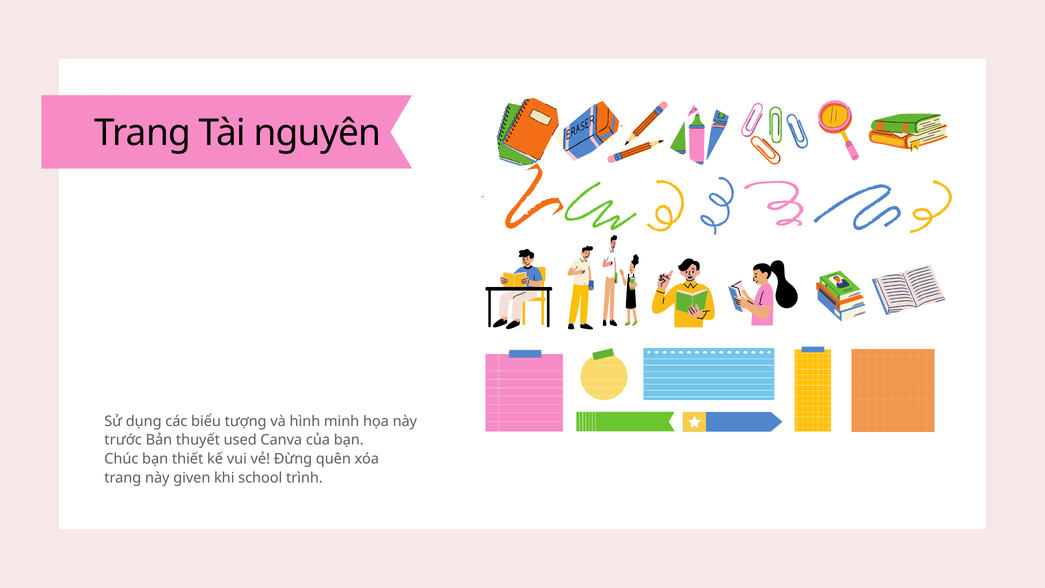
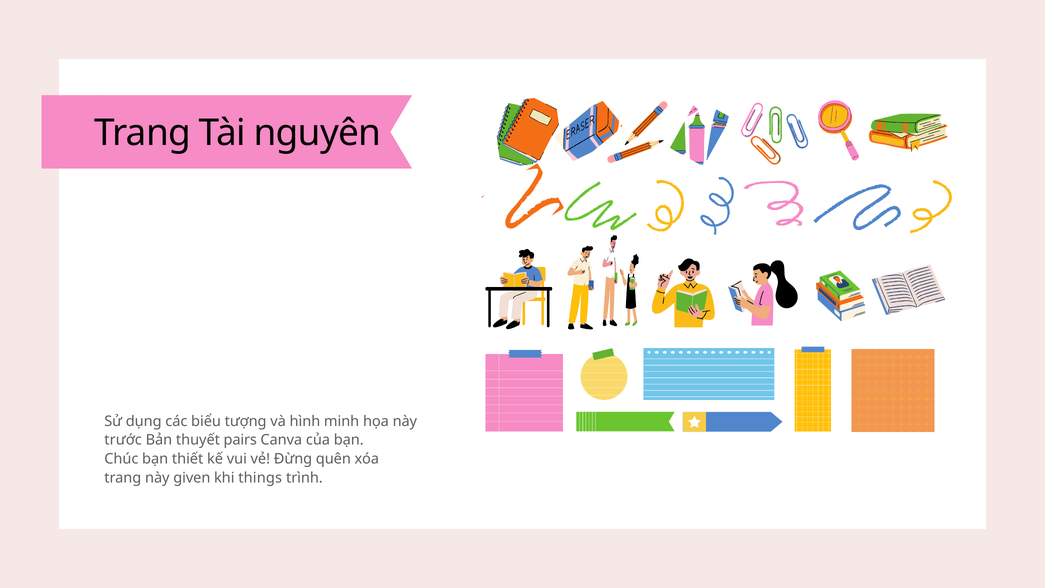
used: used -> pairs
school: school -> things
